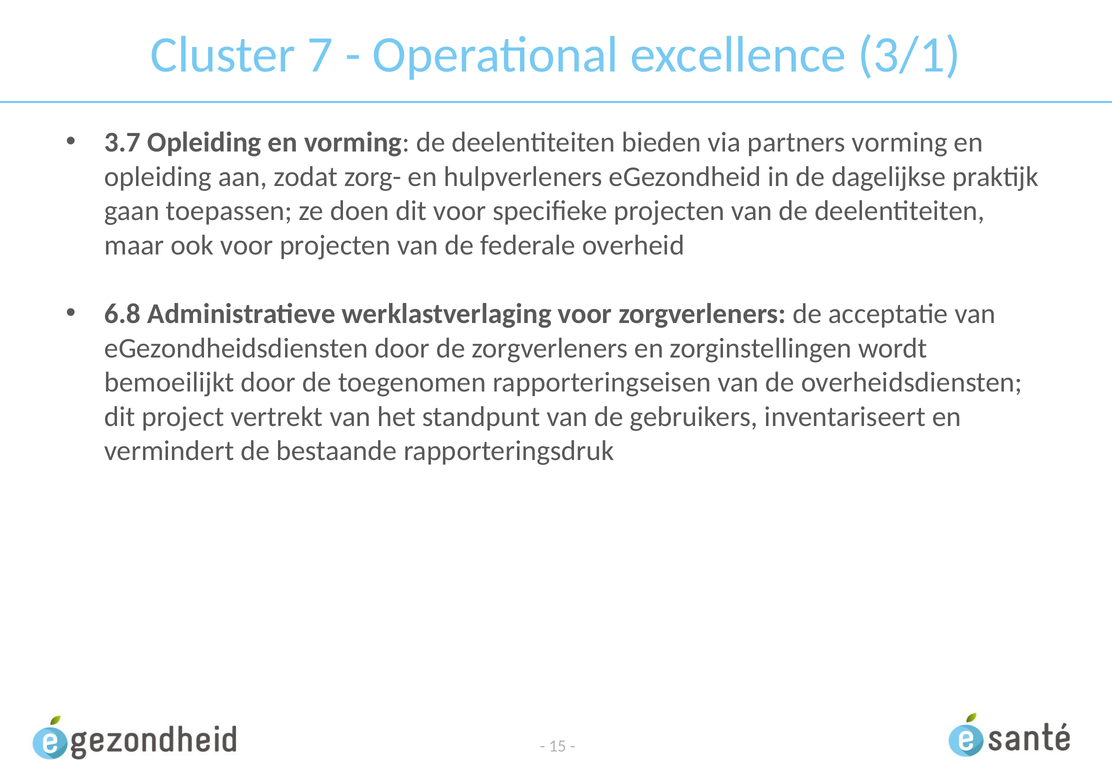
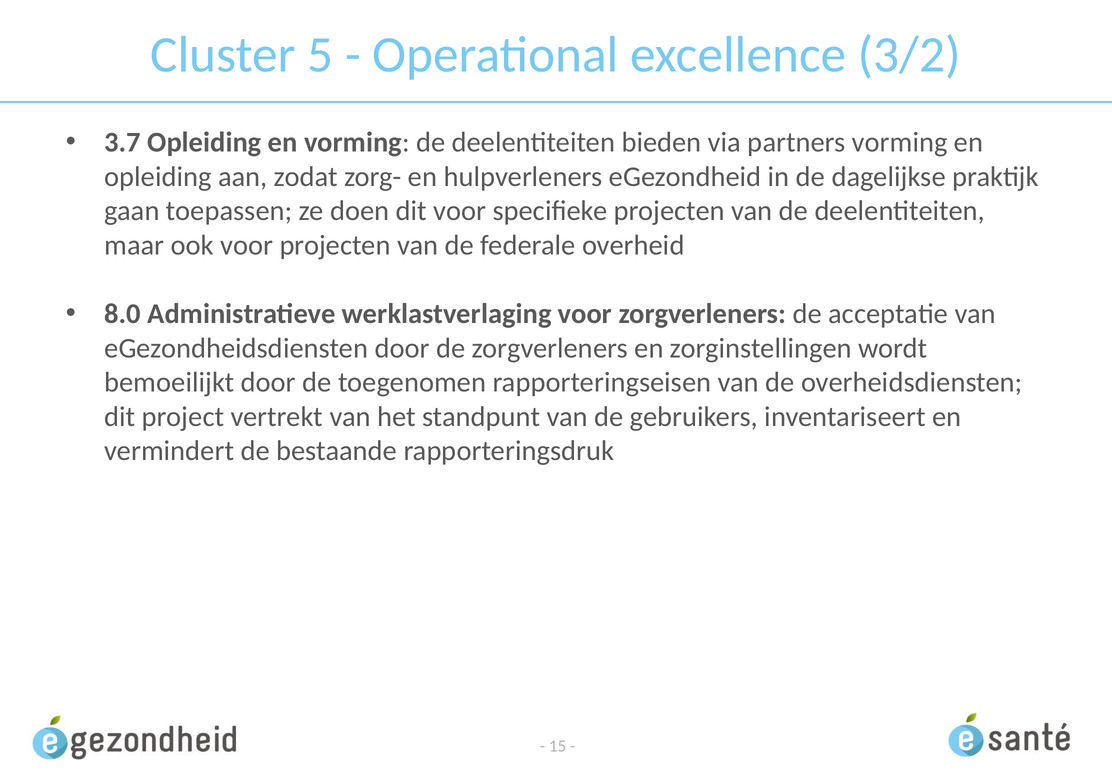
7: 7 -> 5
3/1: 3/1 -> 3/2
6.8: 6.8 -> 8.0
